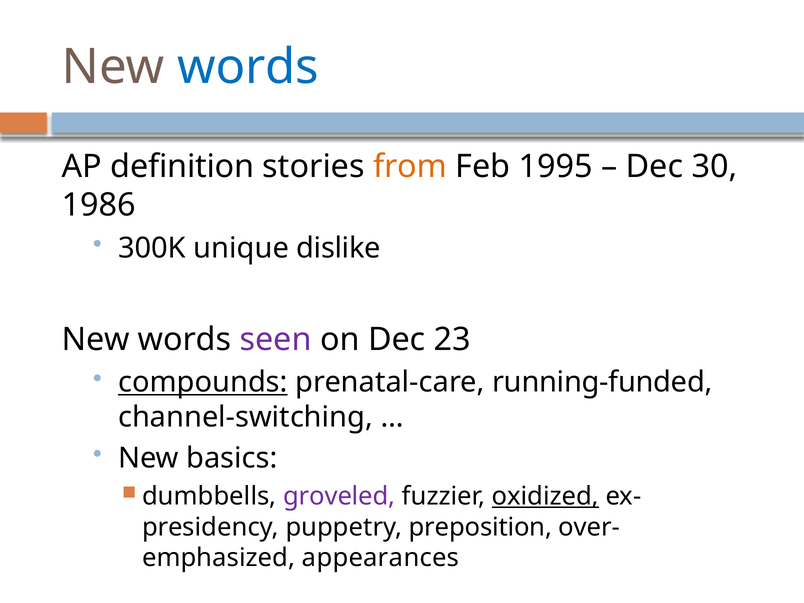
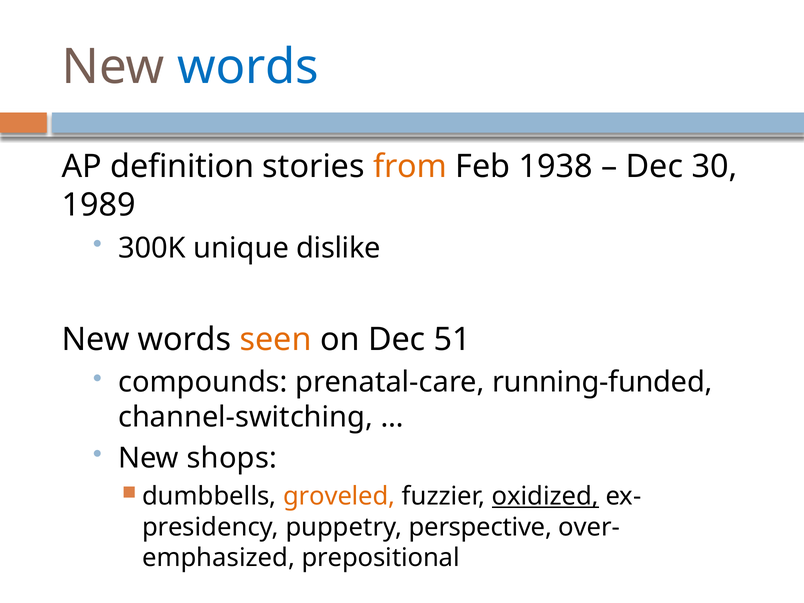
1995: 1995 -> 1938
1986: 1986 -> 1989
seen colour: purple -> orange
23: 23 -> 51
compounds underline: present -> none
basics: basics -> shops
groveled colour: purple -> orange
preposition: preposition -> perspective
appearances: appearances -> prepositional
